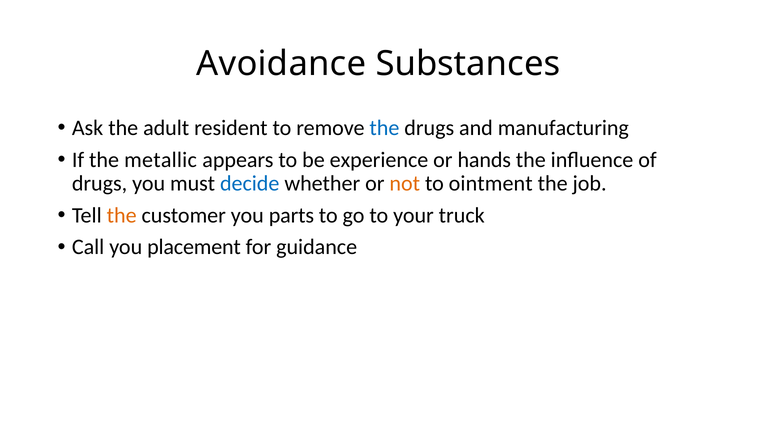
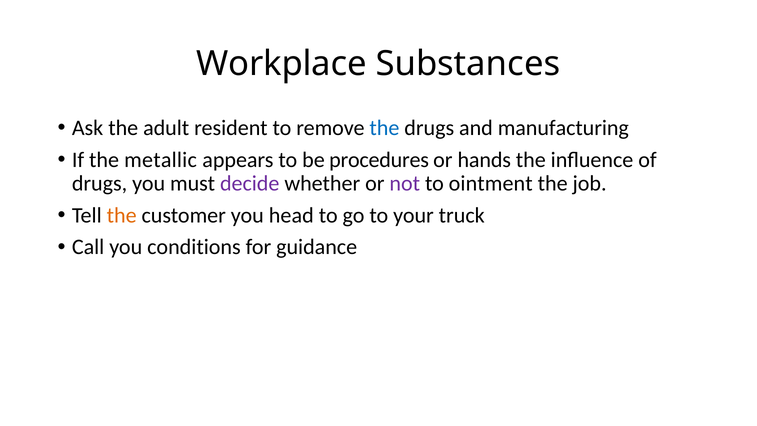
Avoidance: Avoidance -> Workplace
experience: experience -> procedures
decide colour: blue -> purple
not colour: orange -> purple
parts: parts -> head
placement: placement -> conditions
